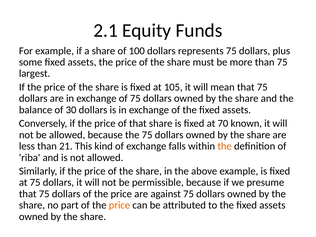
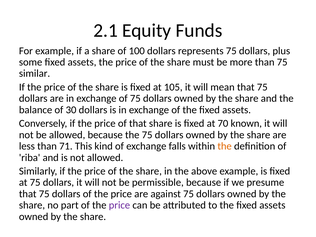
largest: largest -> similar
21: 21 -> 71
price at (119, 205) colour: orange -> purple
